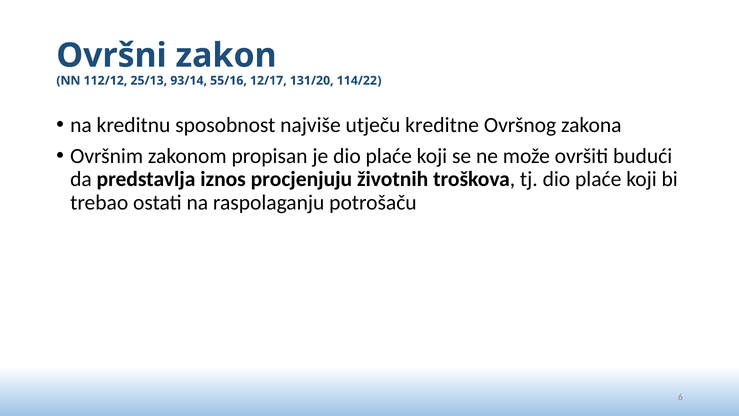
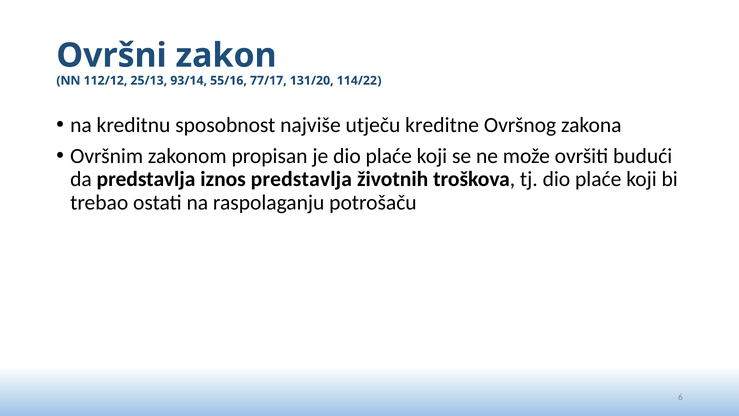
12/17: 12/17 -> 77/17
iznos procjenjuju: procjenjuju -> predstavlja
